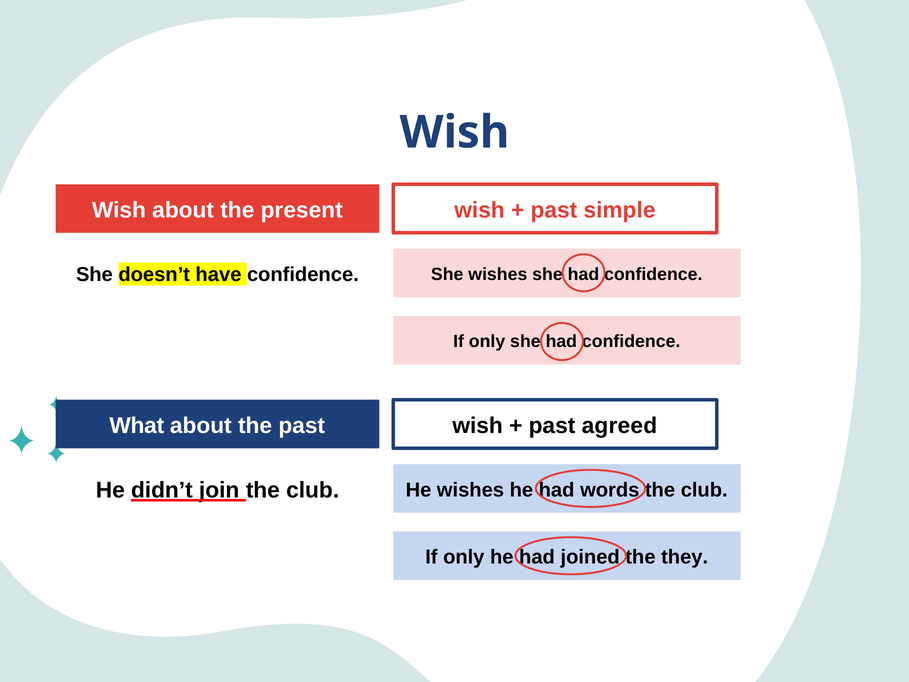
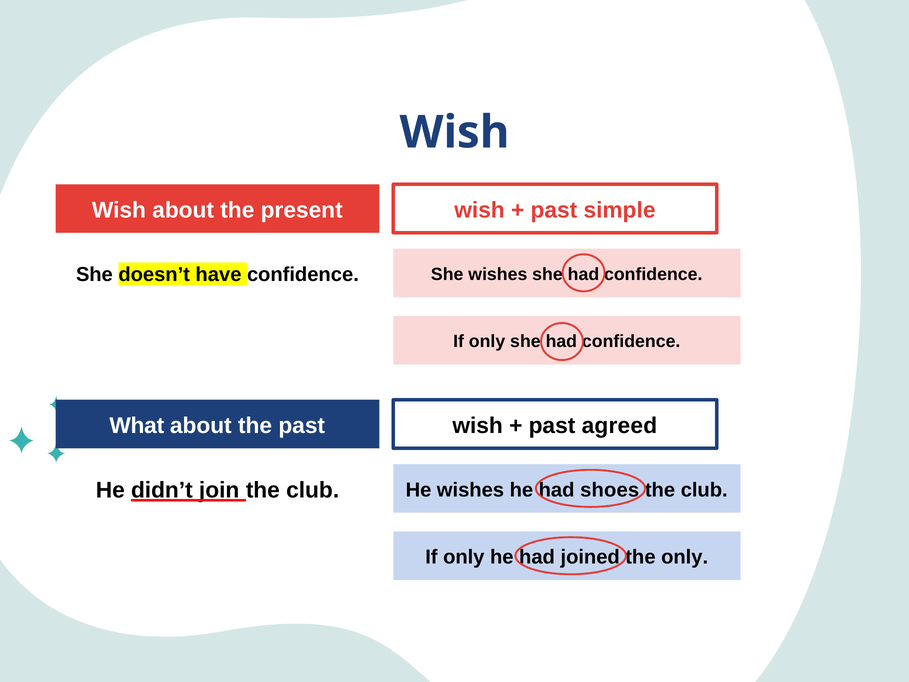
words: words -> shoes
the they: they -> only
